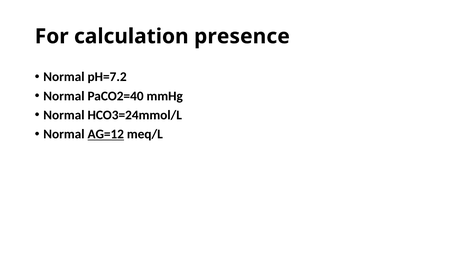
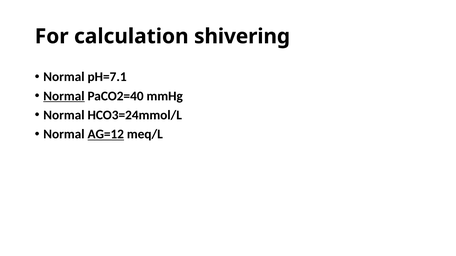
presence: presence -> shivering
pH=7.2: pH=7.2 -> pH=7.1
Normal at (64, 96) underline: none -> present
